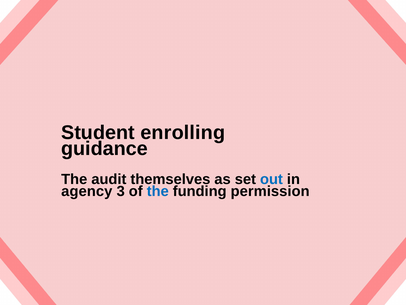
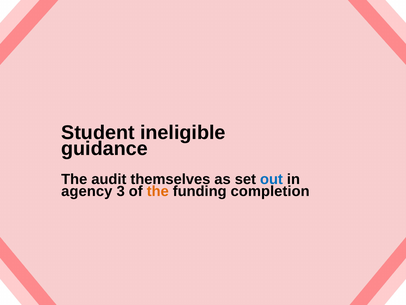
enrolling: enrolling -> ineligible
the at (158, 191) colour: blue -> orange
permission: permission -> completion
